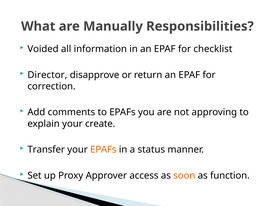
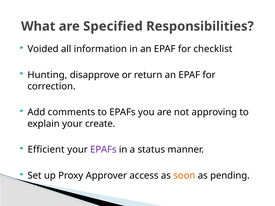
Manually: Manually -> Specified
Director: Director -> Hunting
Transfer: Transfer -> Efficient
EPAFs at (103, 150) colour: orange -> purple
function: function -> pending
